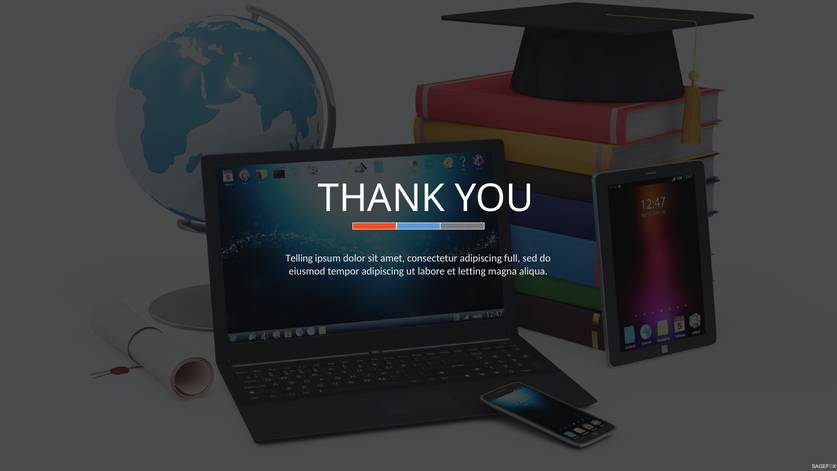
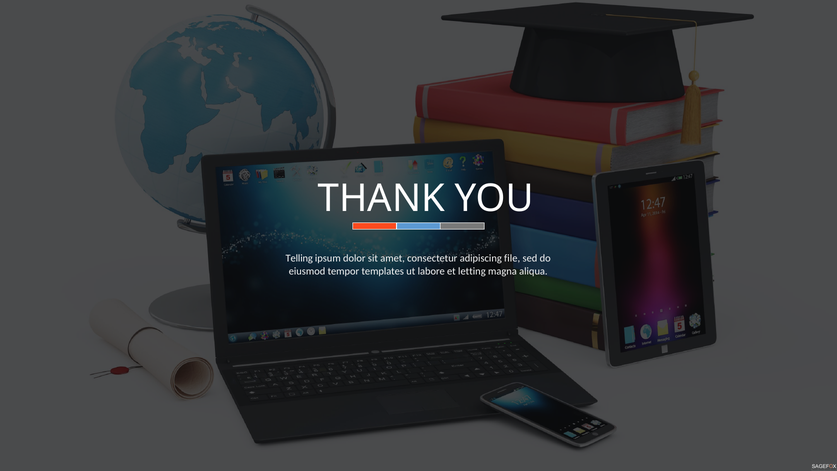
full: full -> file
tempor adipiscing: adipiscing -> templates
